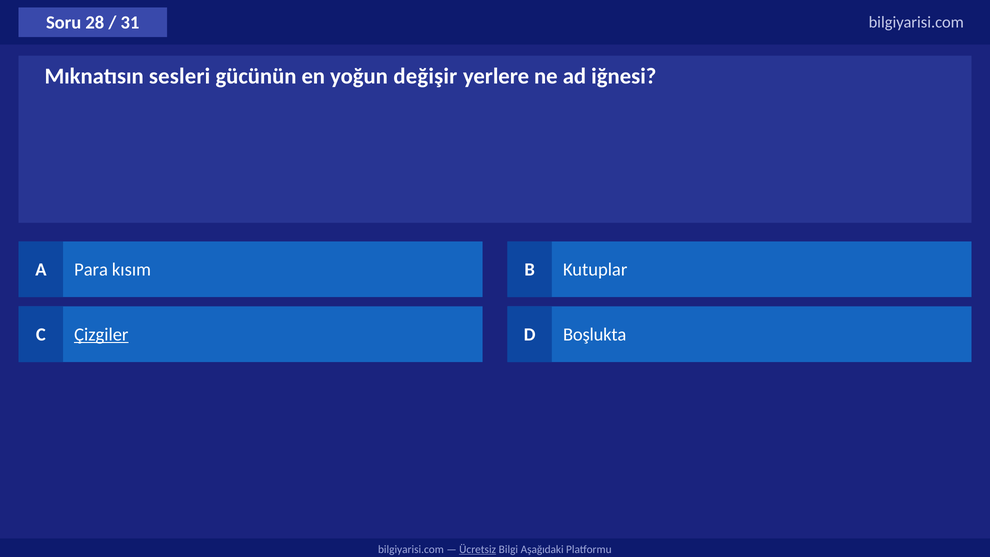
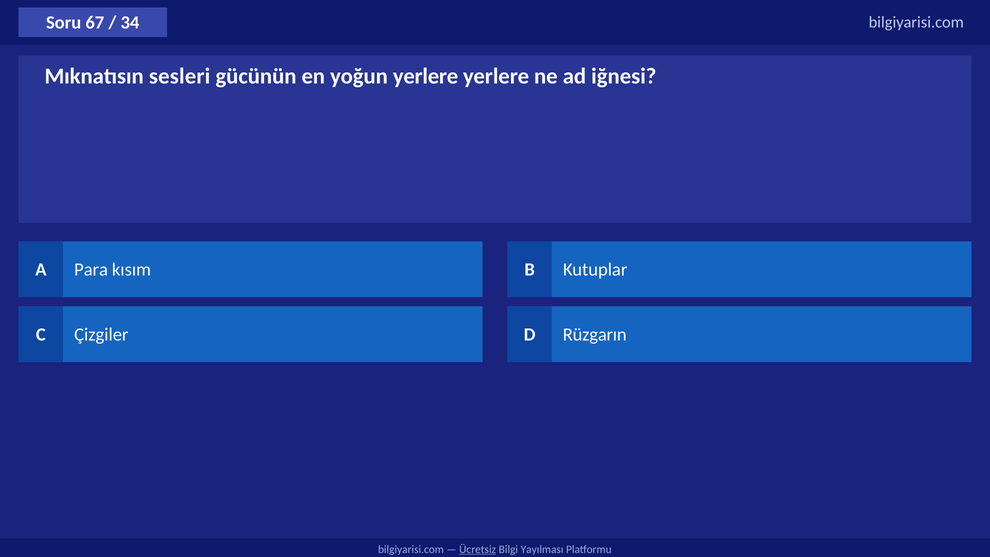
28: 28 -> 67
31: 31 -> 34
yoğun değişir: değişir -> yerlere
Çizgiler underline: present -> none
Boşlukta: Boşlukta -> Rüzgarın
Aşağıdaki: Aşağıdaki -> Yayılması
